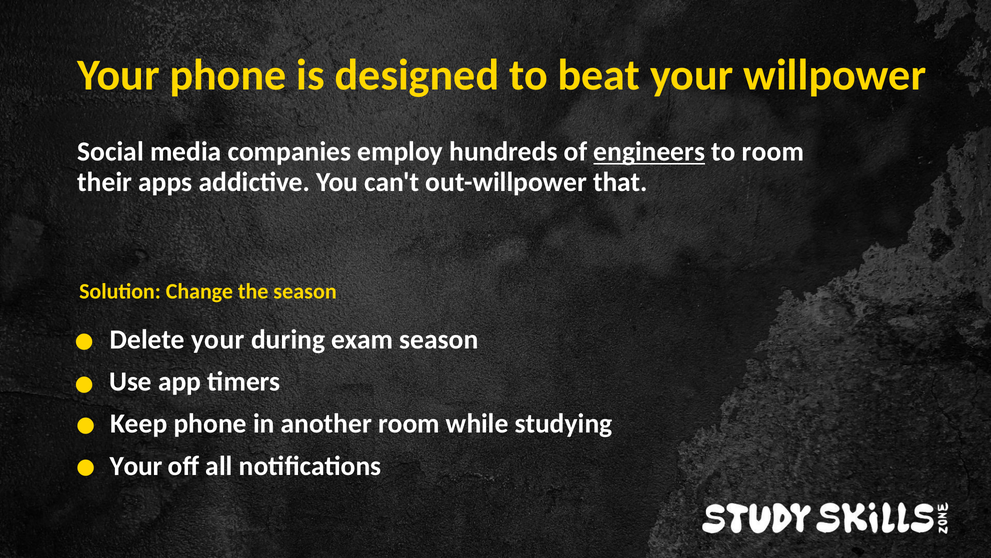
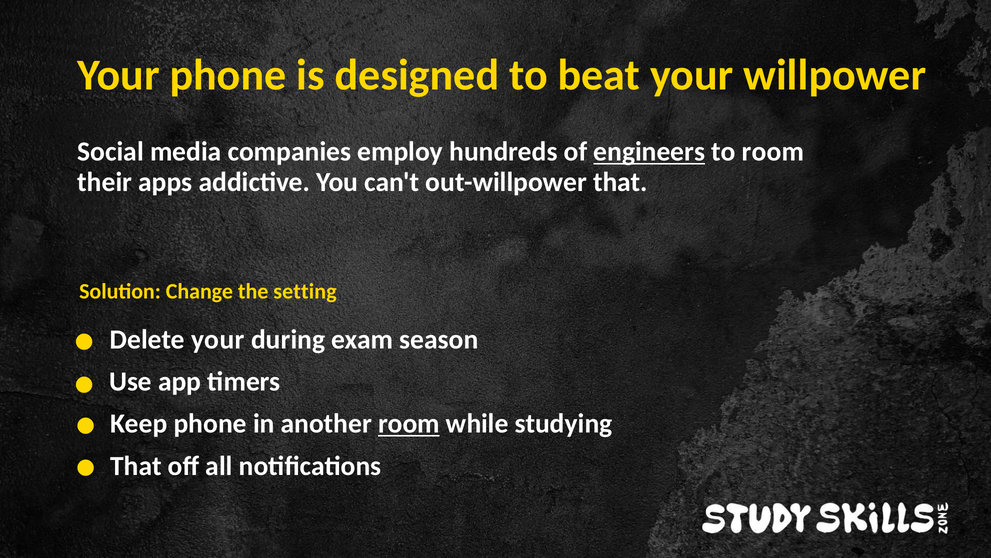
the season: season -> setting
room at (409, 423) underline: none -> present
Your at (136, 466): Your -> That
